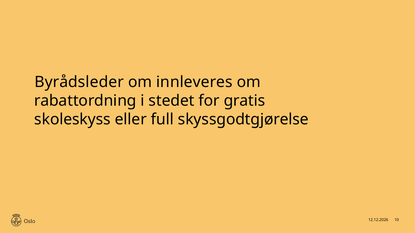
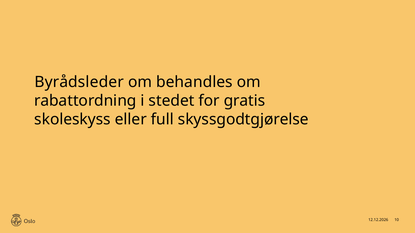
innleveres: innleveres -> behandles
